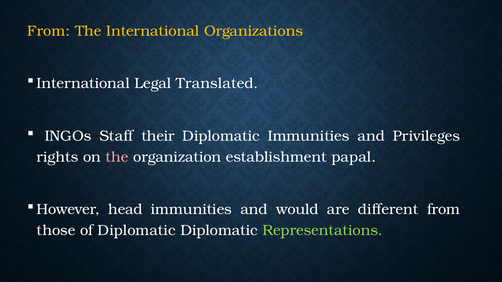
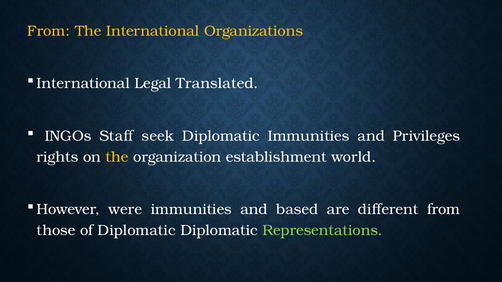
their: their -> seek
the at (117, 157) colour: pink -> yellow
papal: papal -> world
head: head -> were
would: would -> based
